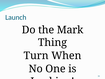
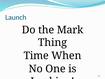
Turn: Turn -> Time
